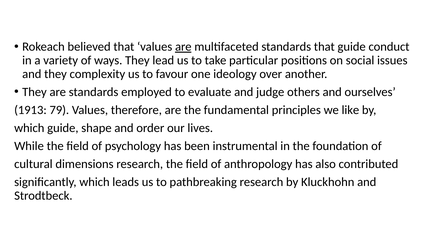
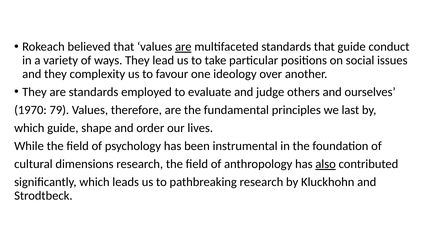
1913: 1913 -> 1970
like: like -> last
also underline: none -> present
